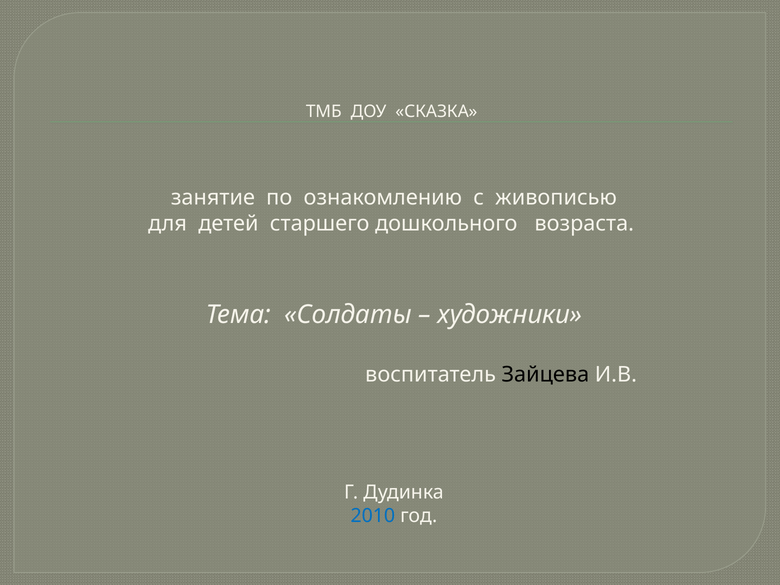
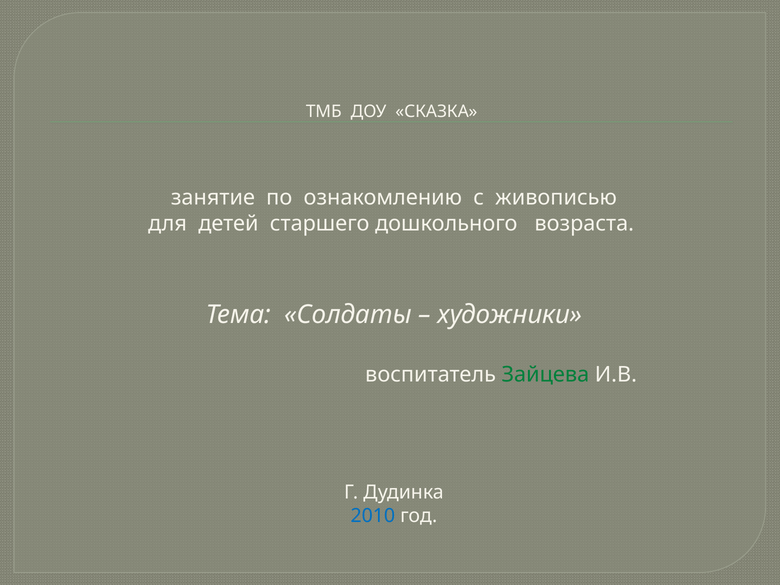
Зайцева colour: black -> green
